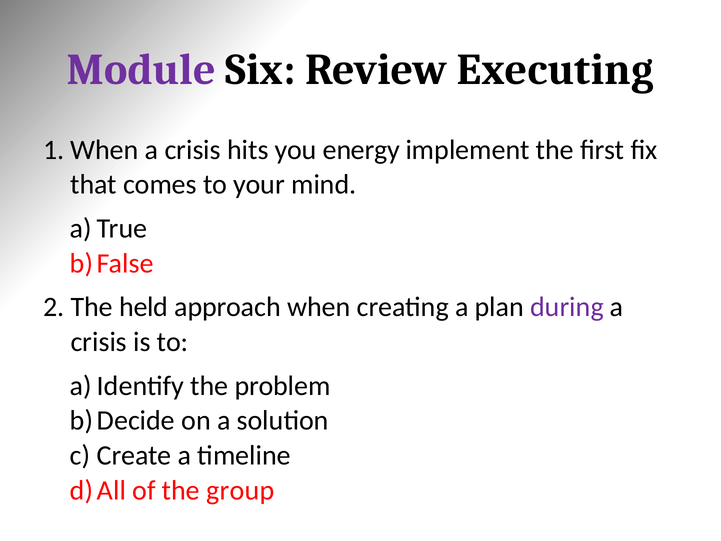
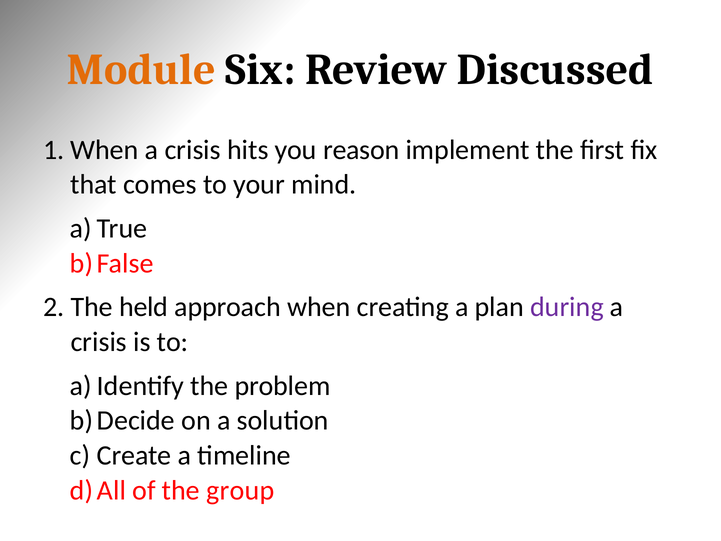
Module colour: purple -> orange
Executing: Executing -> Discussed
energy: energy -> reason
